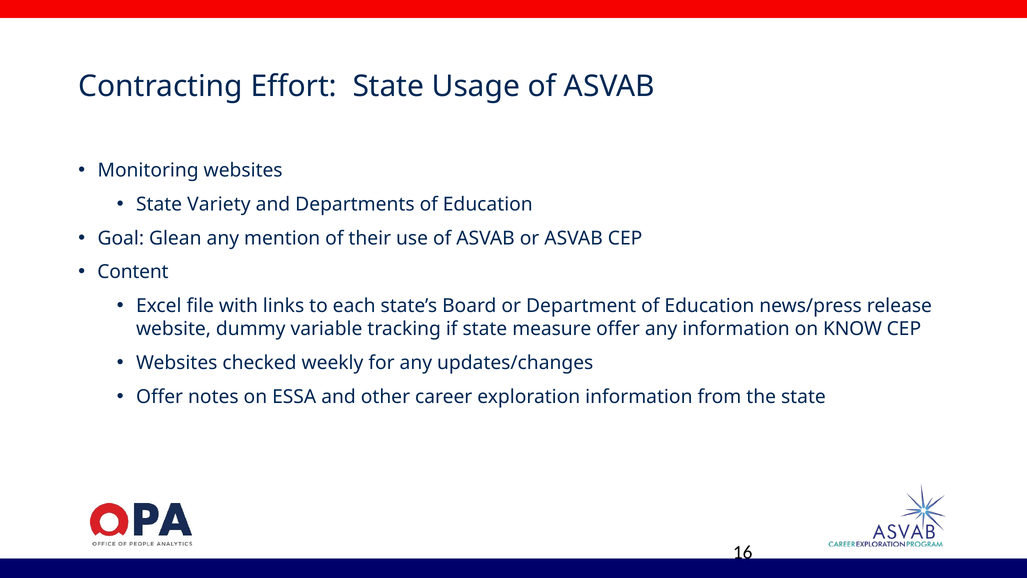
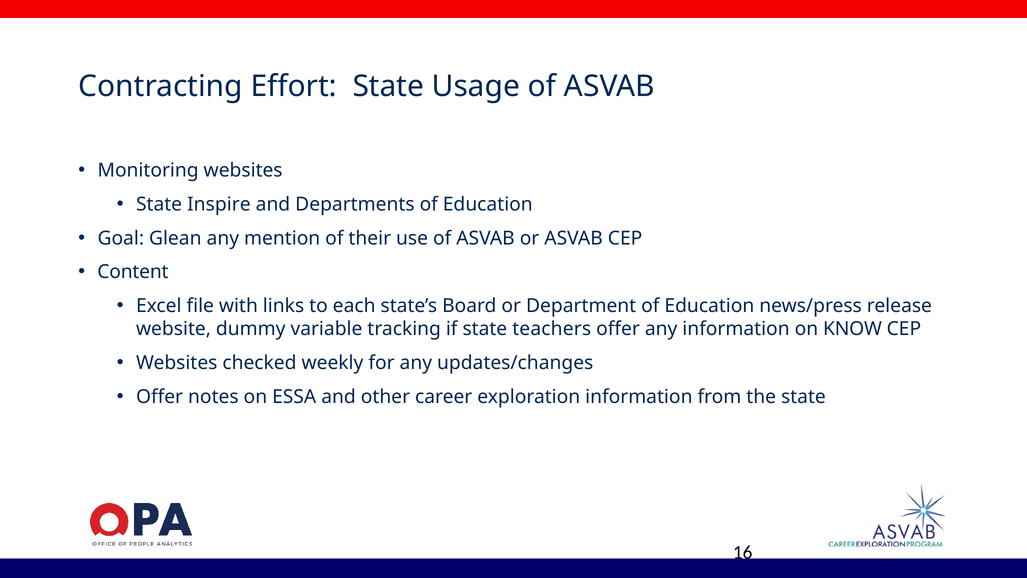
Variety: Variety -> Inspire
measure: measure -> teachers
